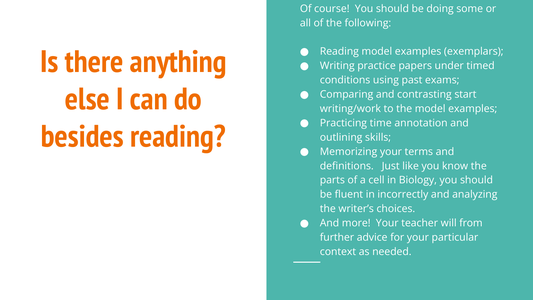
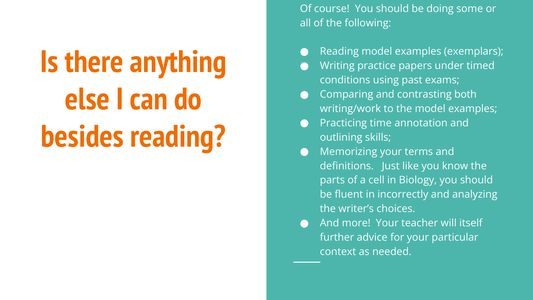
start: start -> both
from: from -> itself
